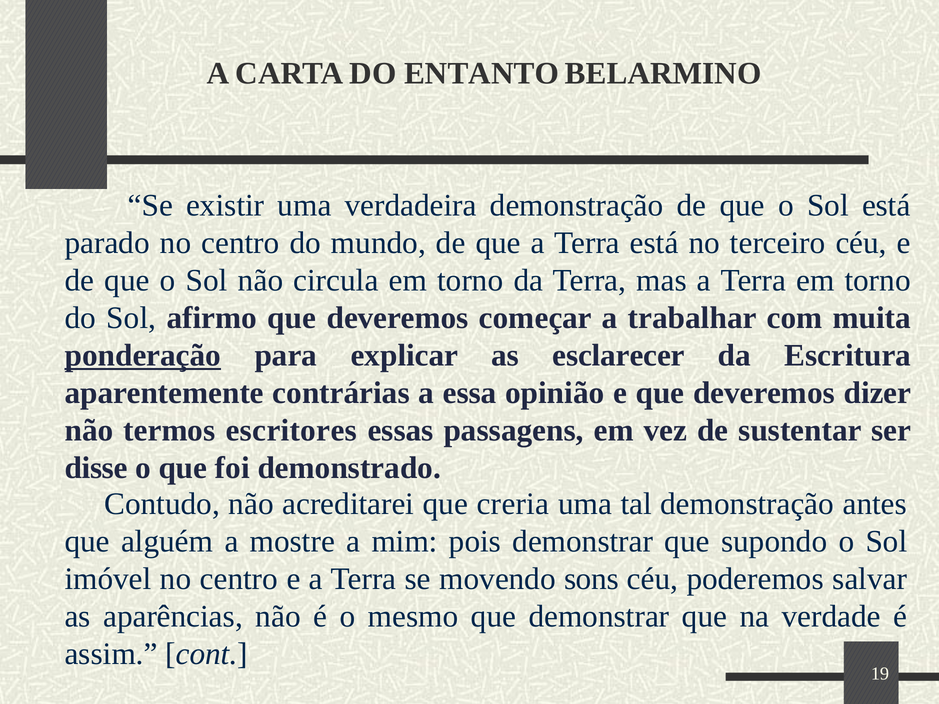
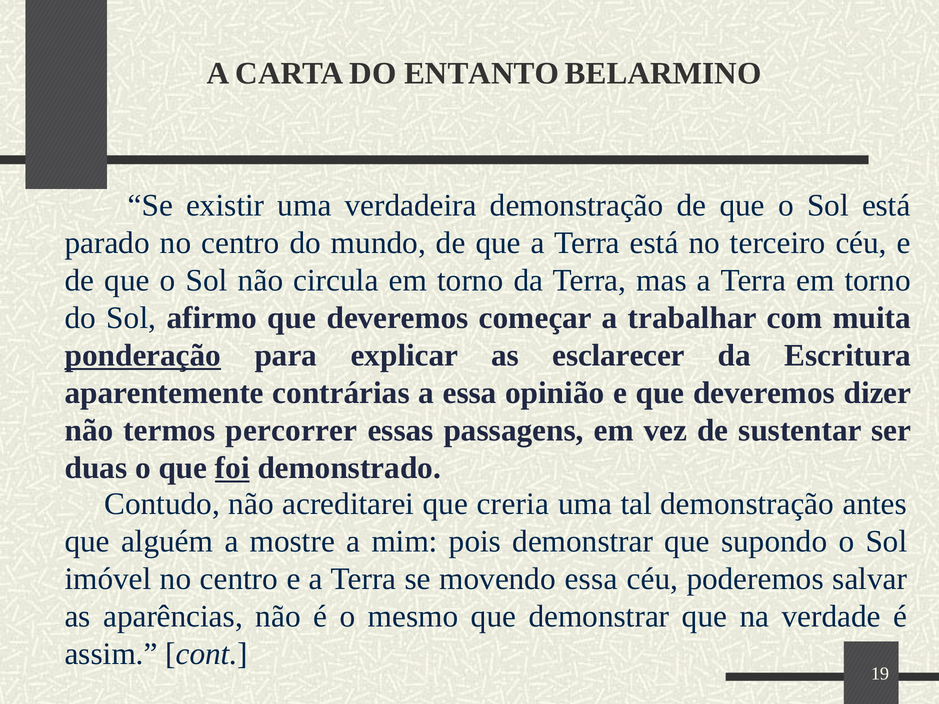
escritores: escritores -> percorrer
disse: disse -> duas
foi underline: none -> present
movendo sons: sons -> essa
